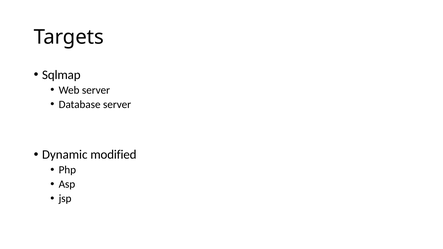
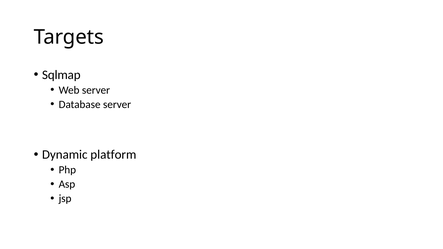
modified: modified -> platform
